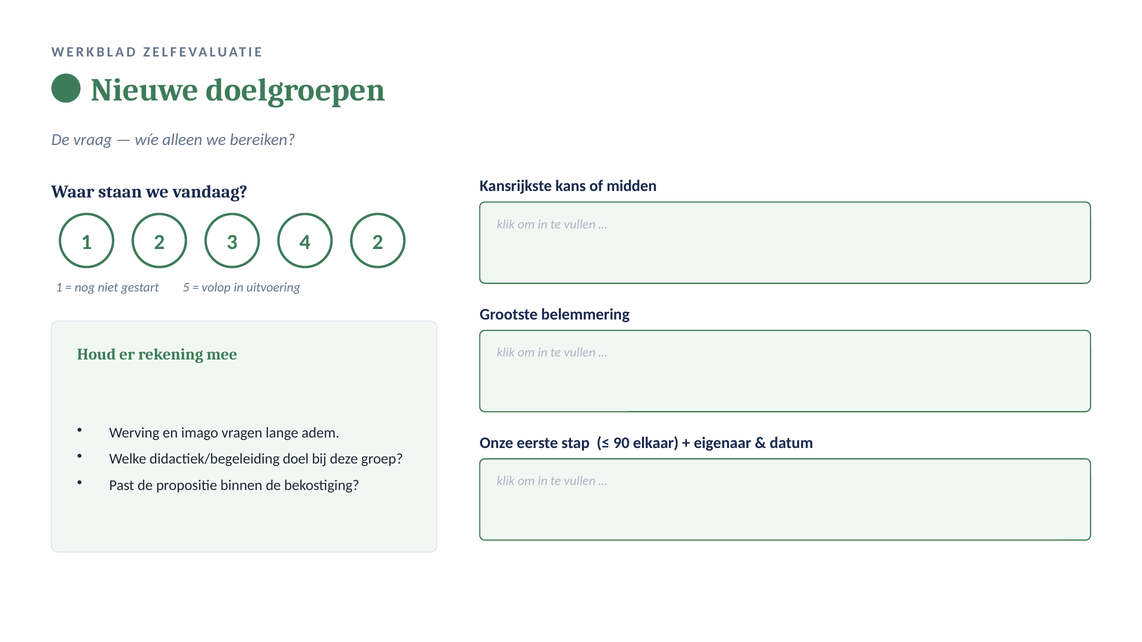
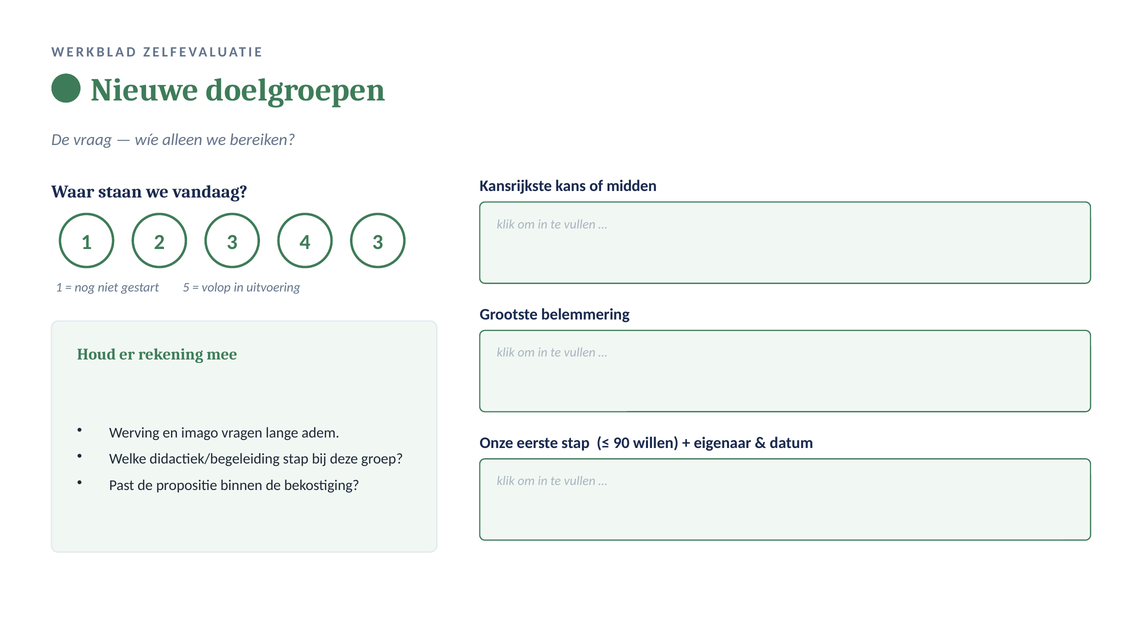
4 2: 2 -> 3
elkaar: elkaar -> willen
didactiek/begeleiding doel: doel -> stap
